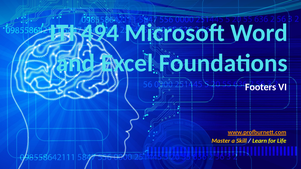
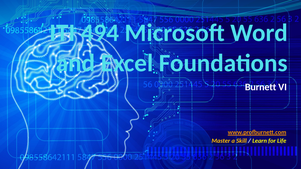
Footers: Footers -> Burnett
